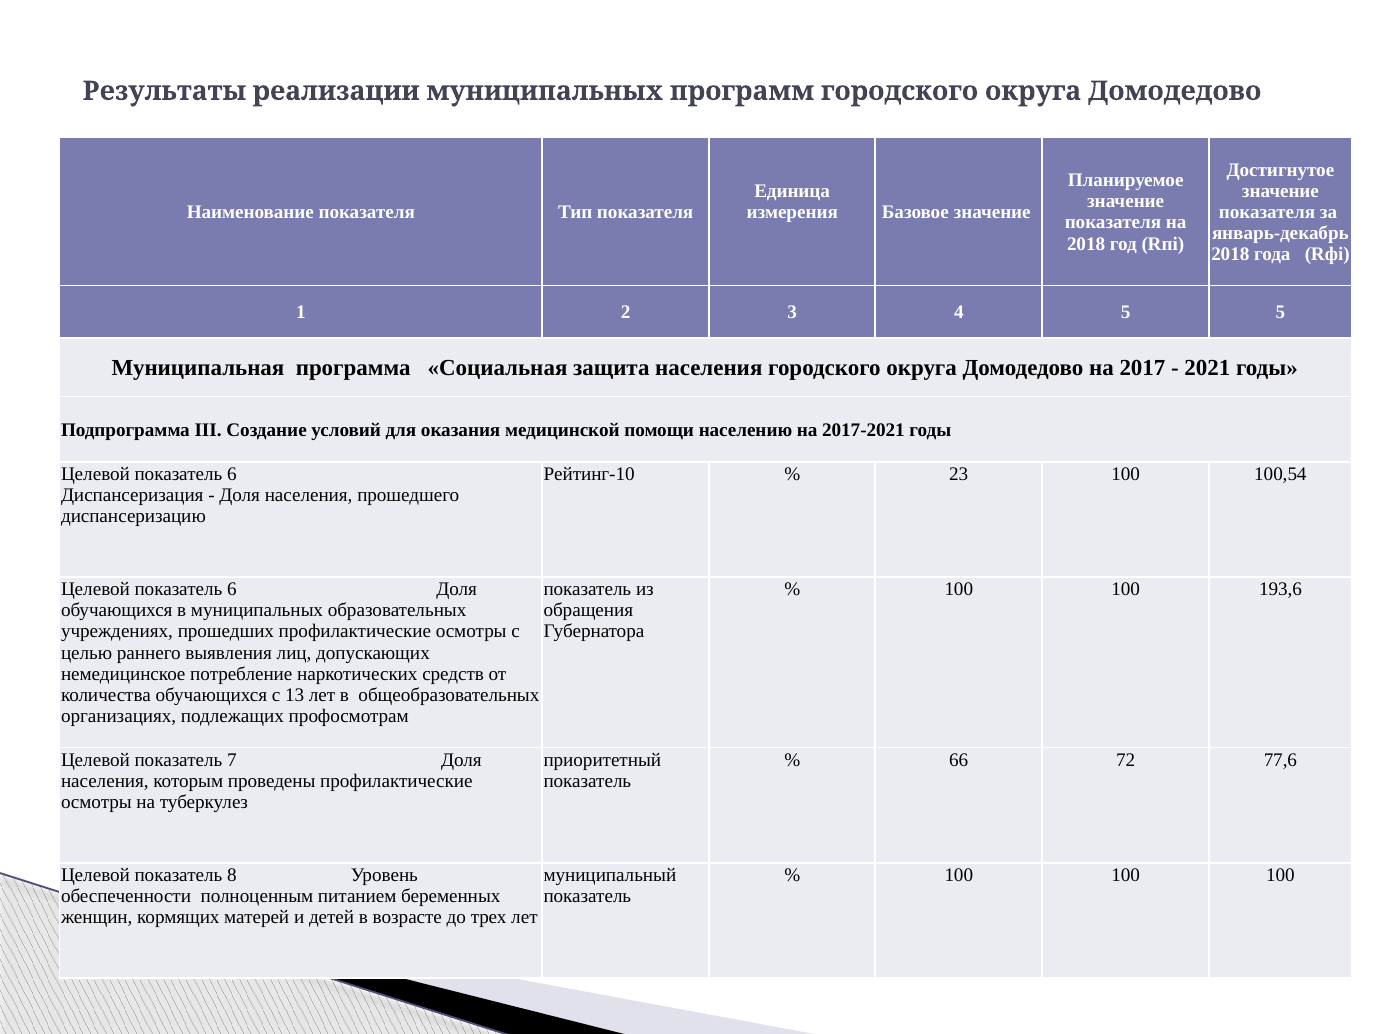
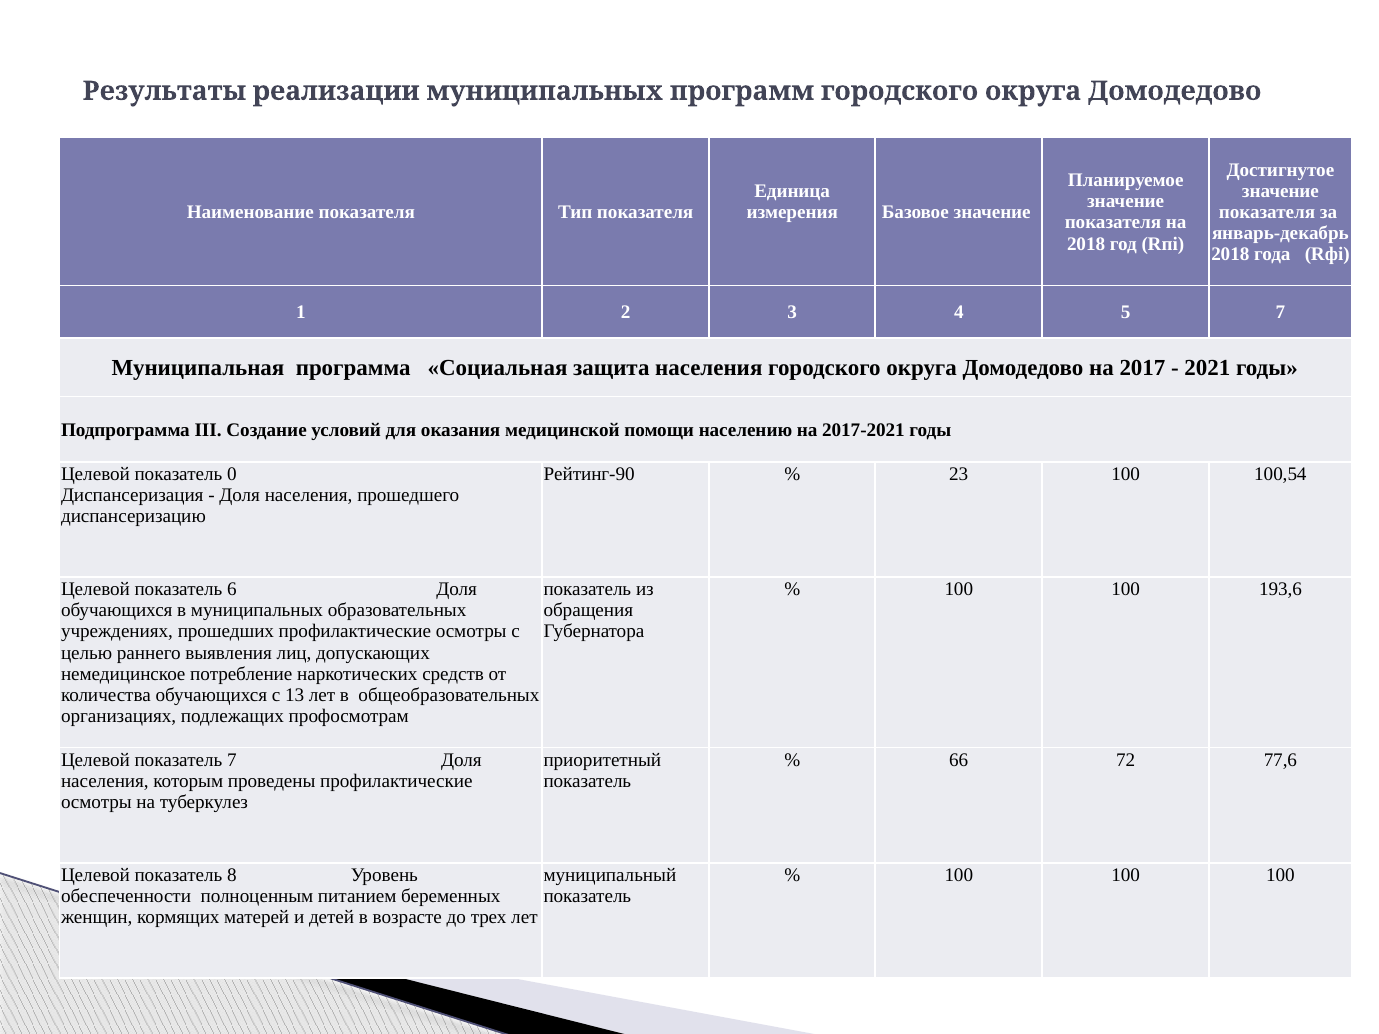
5 5: 5 -> 7
6 at (232, 474): 6 -> 0
Рейтинг-10: Рейтинг-10 -> Рейтинг-90
